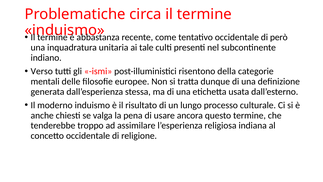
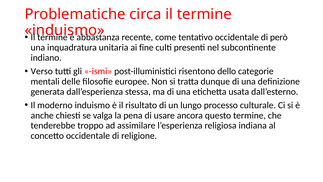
tale: tale -> fine
della: della -> dello
